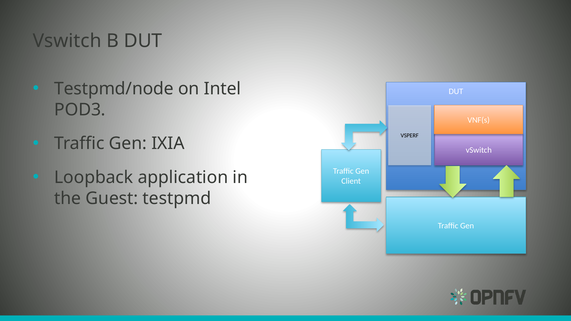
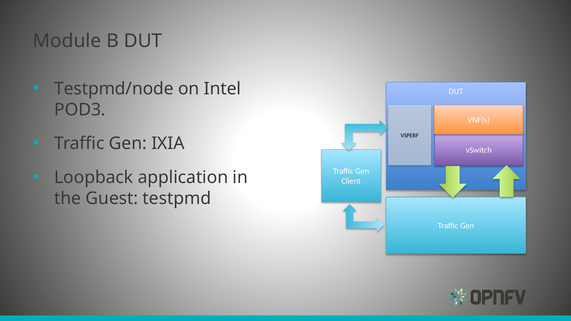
Vswitch at (67, 41): Vswitch -> Module
